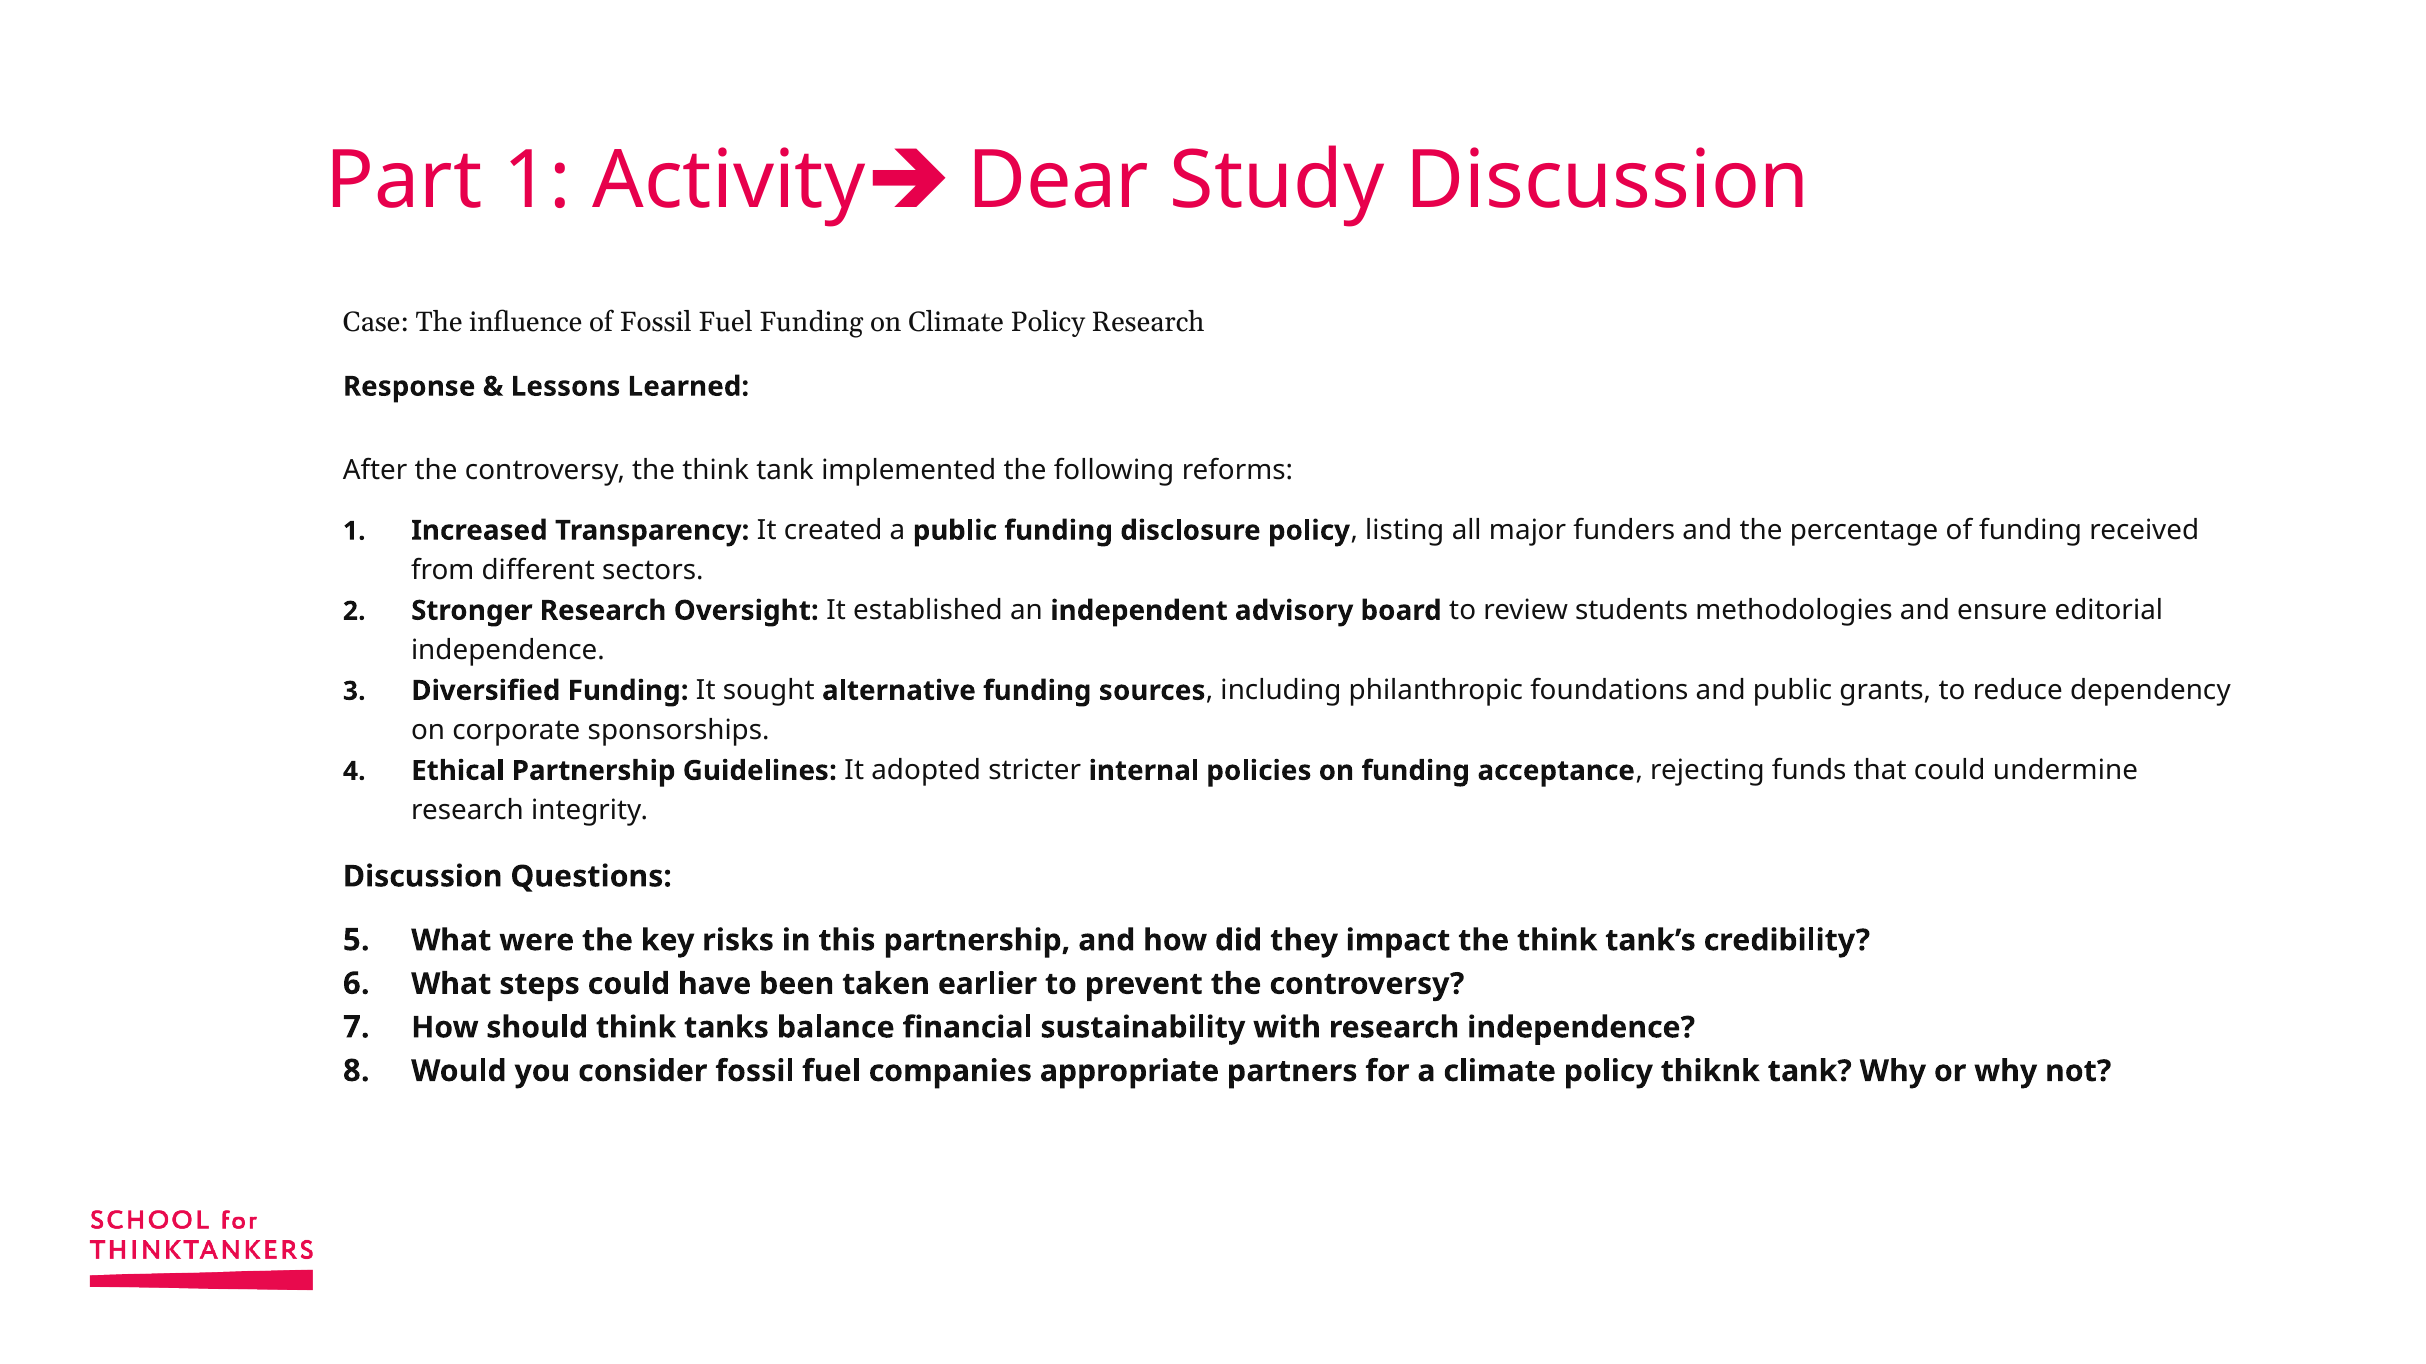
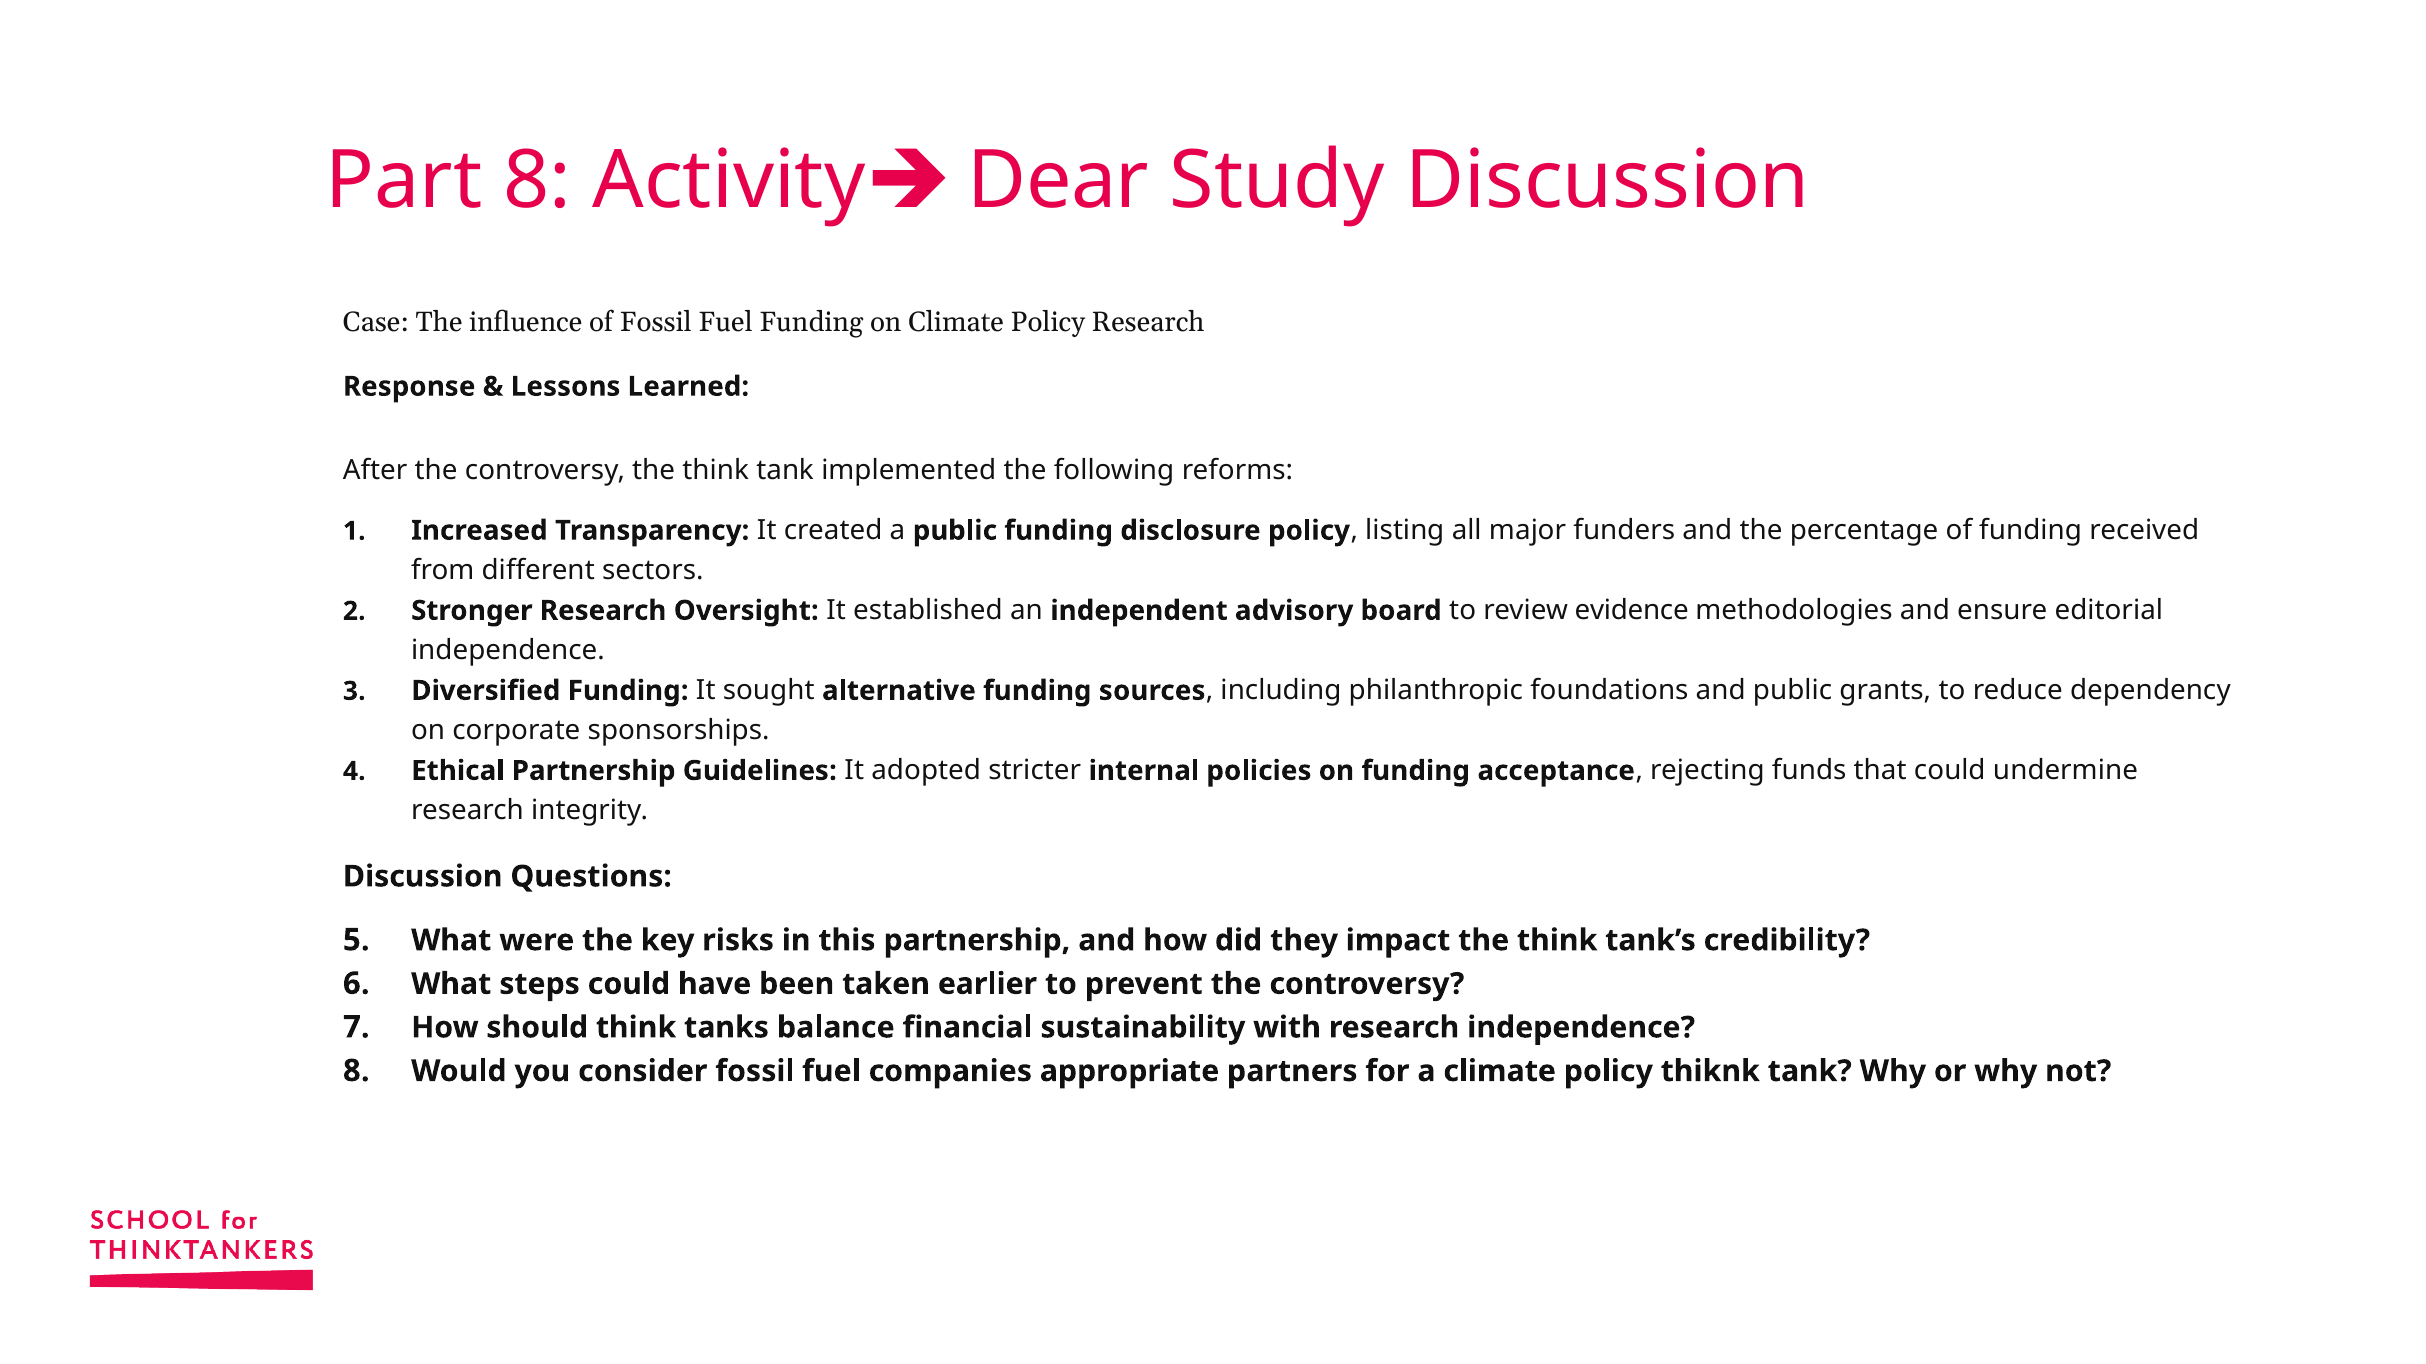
Part 1: 1 -> 8
students: students -> evidence
